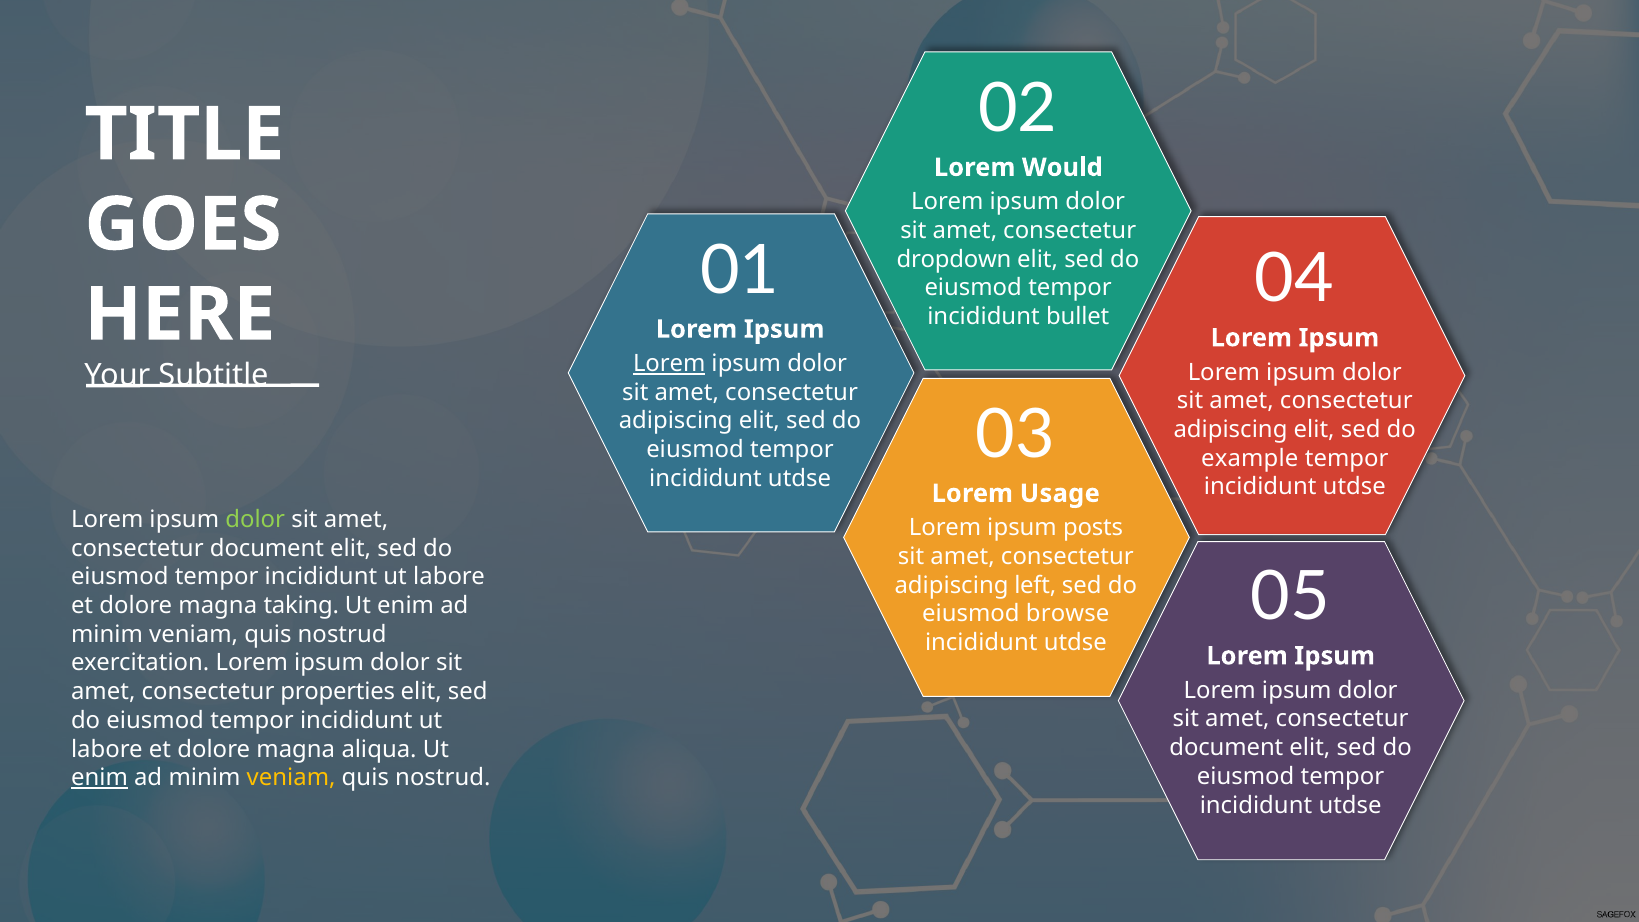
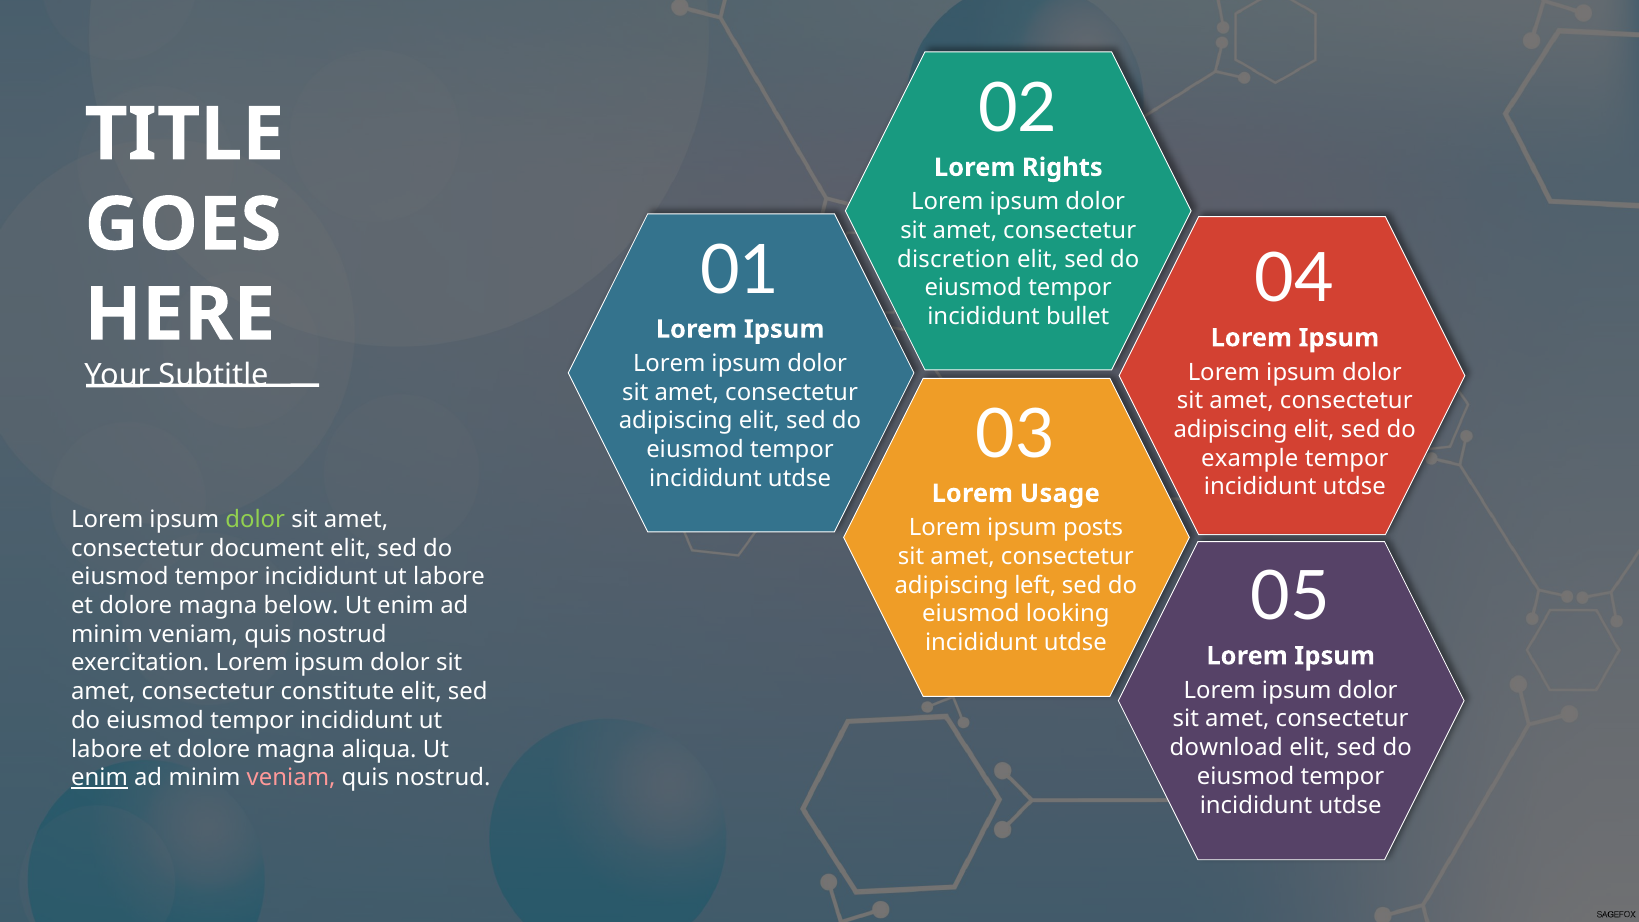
Would: Would -> Rights
dropdown: dropdown -> discretion
Lorem at (669, 364) underline: present -> none
taking: taking -> below
browse: browse -> looking
properties: properties -> constitute
document at (1226, 748): document -> download
veniam at (291, 778) colour: yellow -> pink
